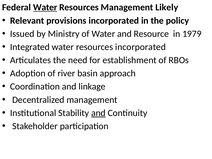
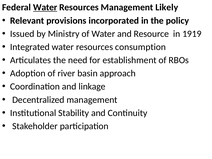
1979: 1979 -> 1919
resources incorporated: incorporated -> consumption
and at (98, 113) underline: present -> none
